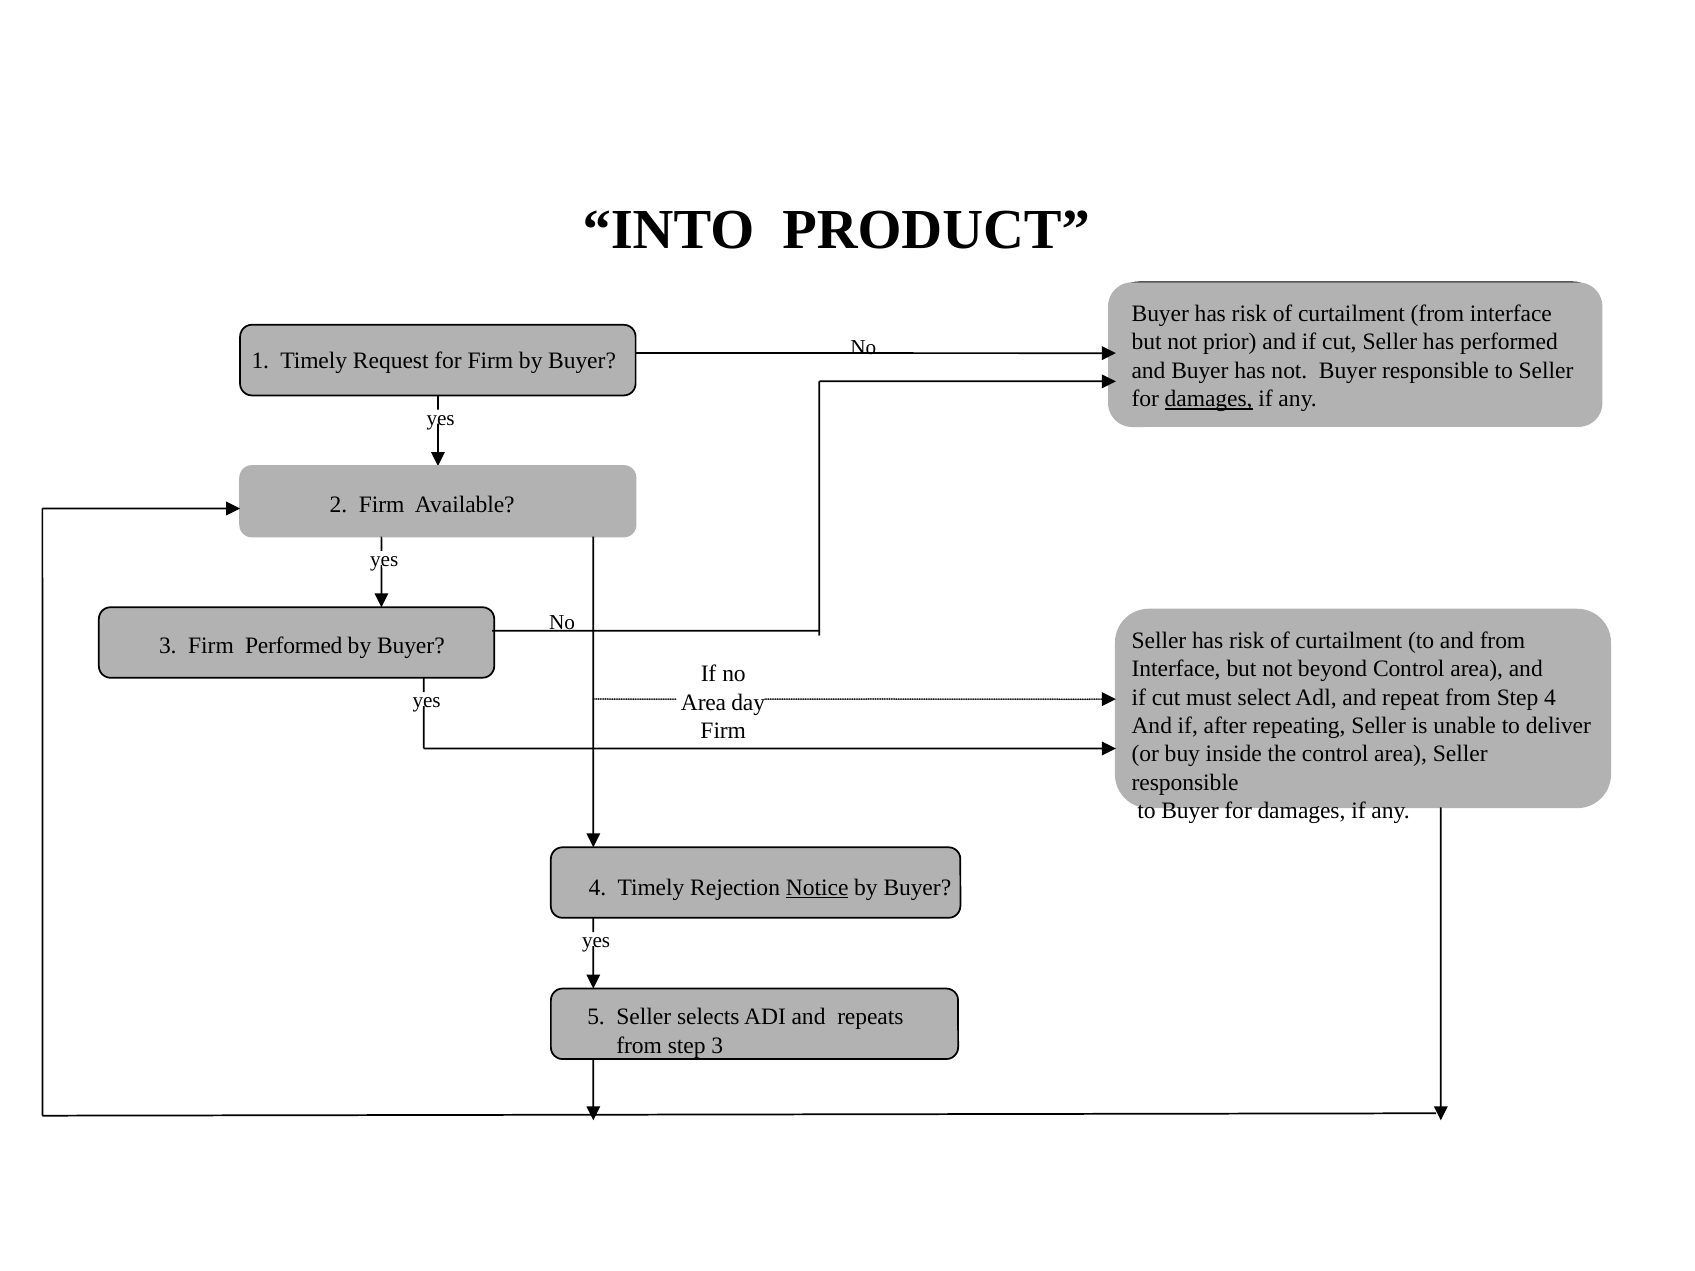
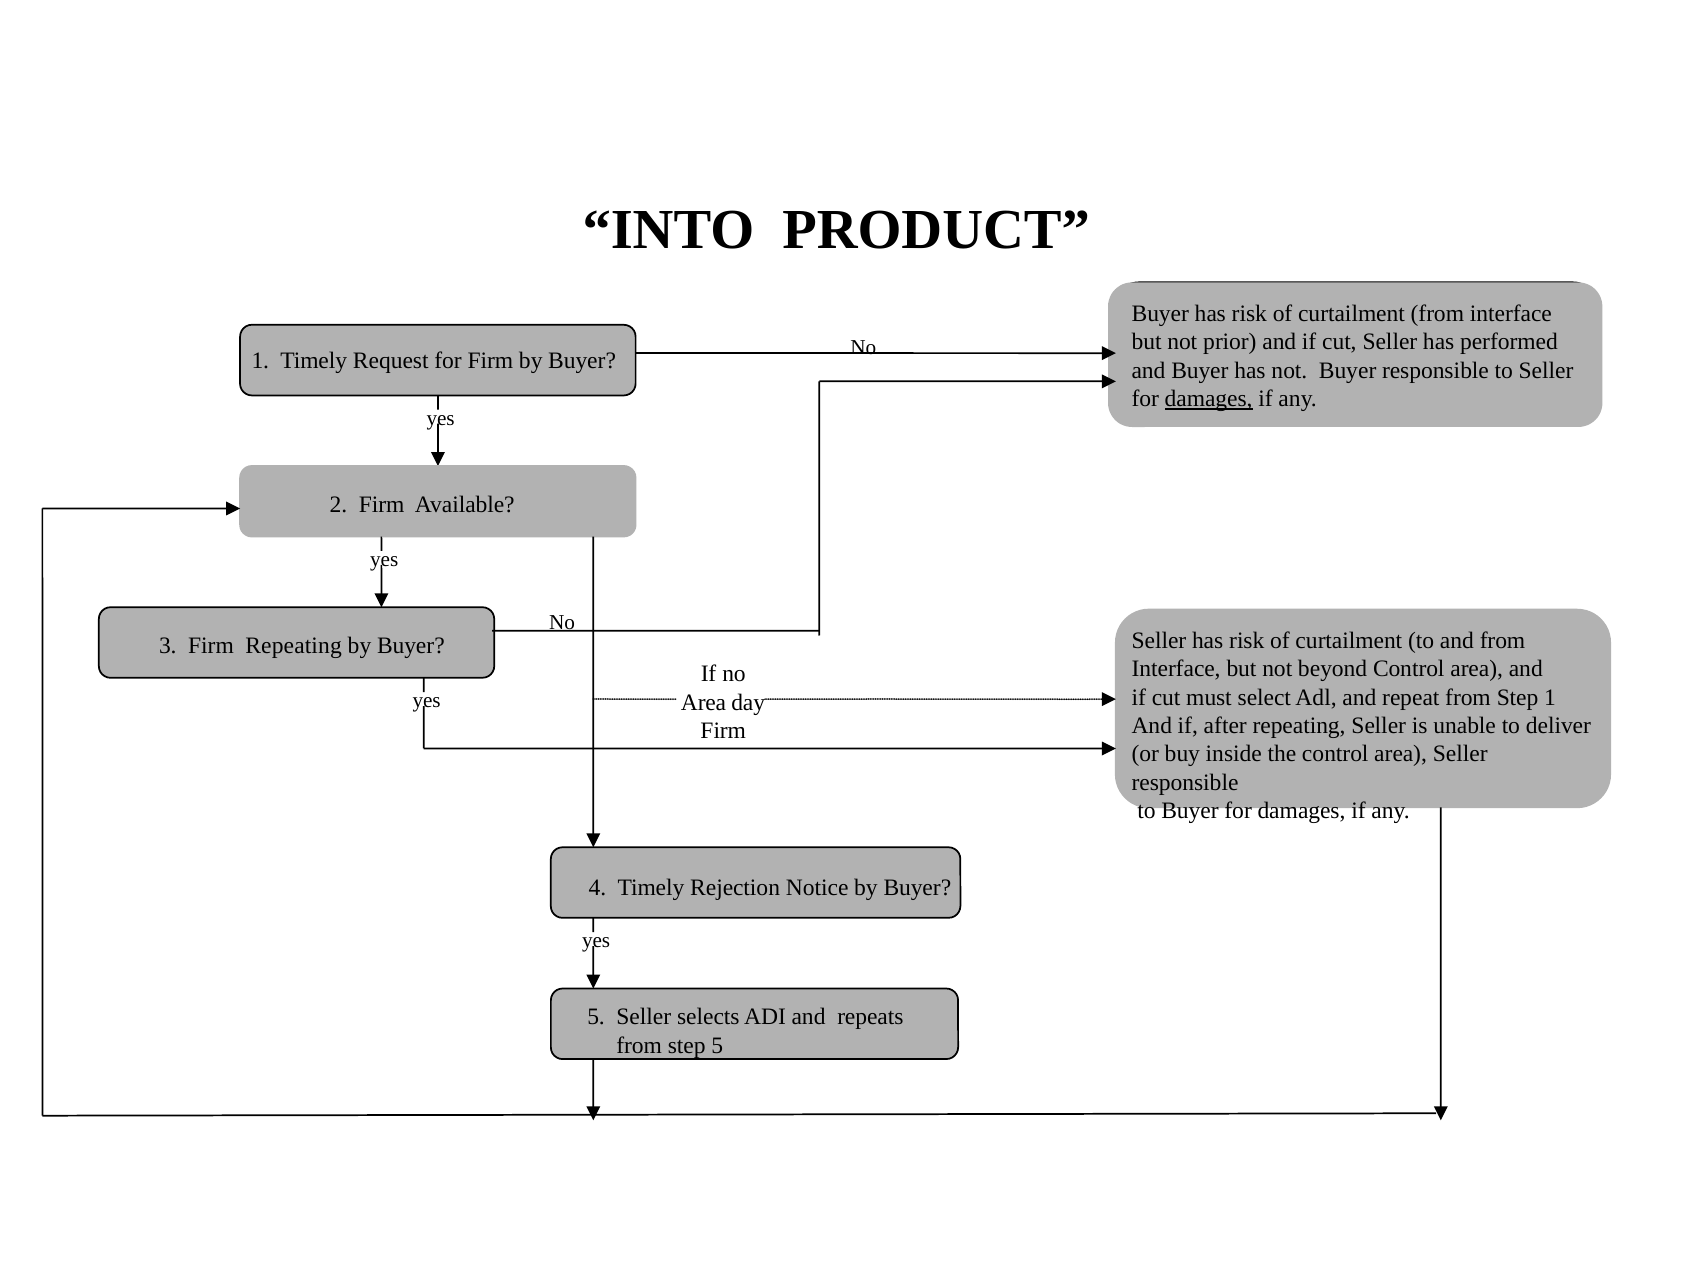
Firm Performed: Performed -> Repeating
Step 4: 4 -> 1
Notice underline: present -> none
step 3: 3 -> 5
